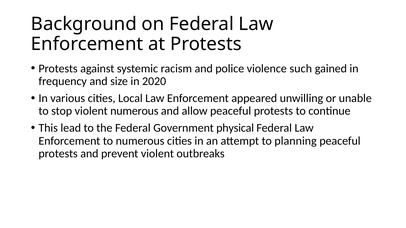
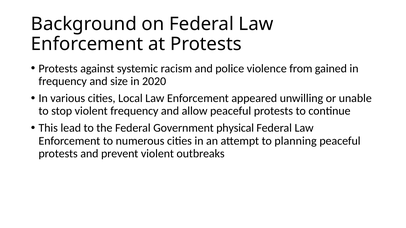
such: such -> from
violent numerous: numerous -> frequency
